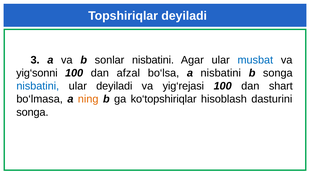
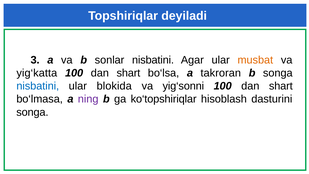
musbat colour: blue -> orange
yig‘sonni: yig‘sonni -> yig‘katta
afzal at (128, 73): afzal -> shart
a nisbatini: nisbatini -> takroran
ular deyiladi: deyiladi -> blokida
yig‘rejasi: yig‘rejasi -> yig‘sonni
ning colour: orange -> purple
